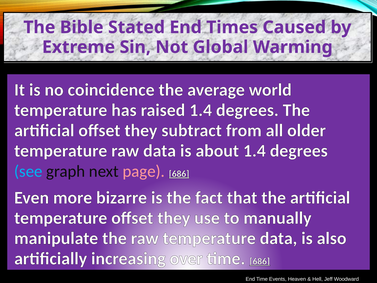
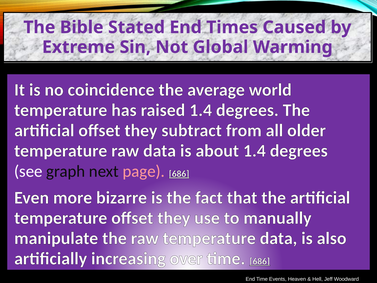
see colour: light blue -> white
